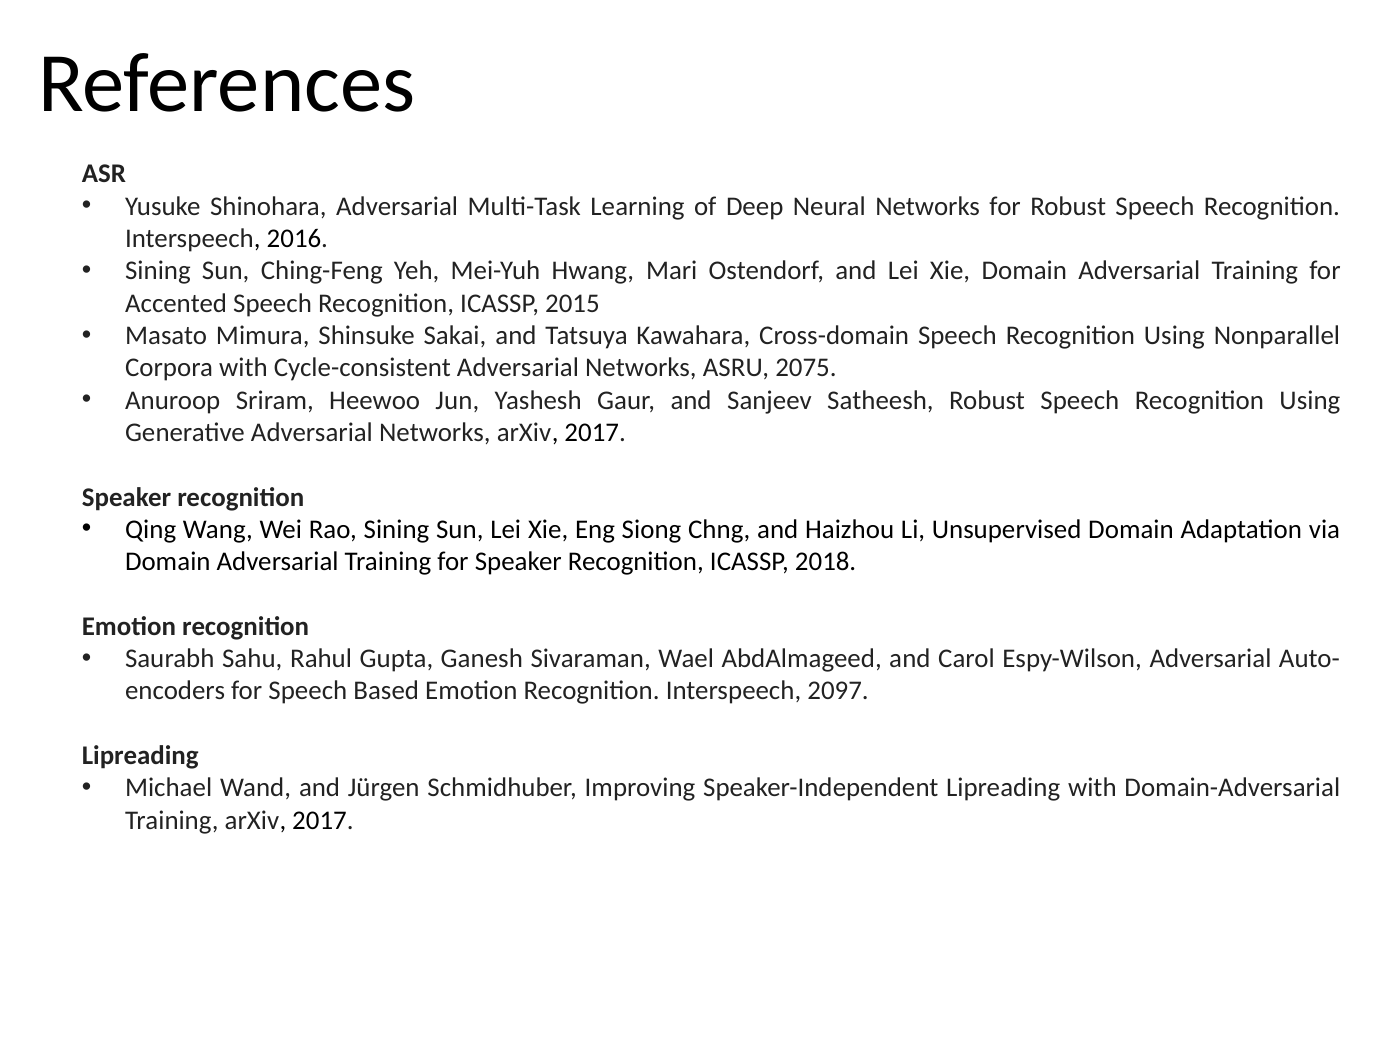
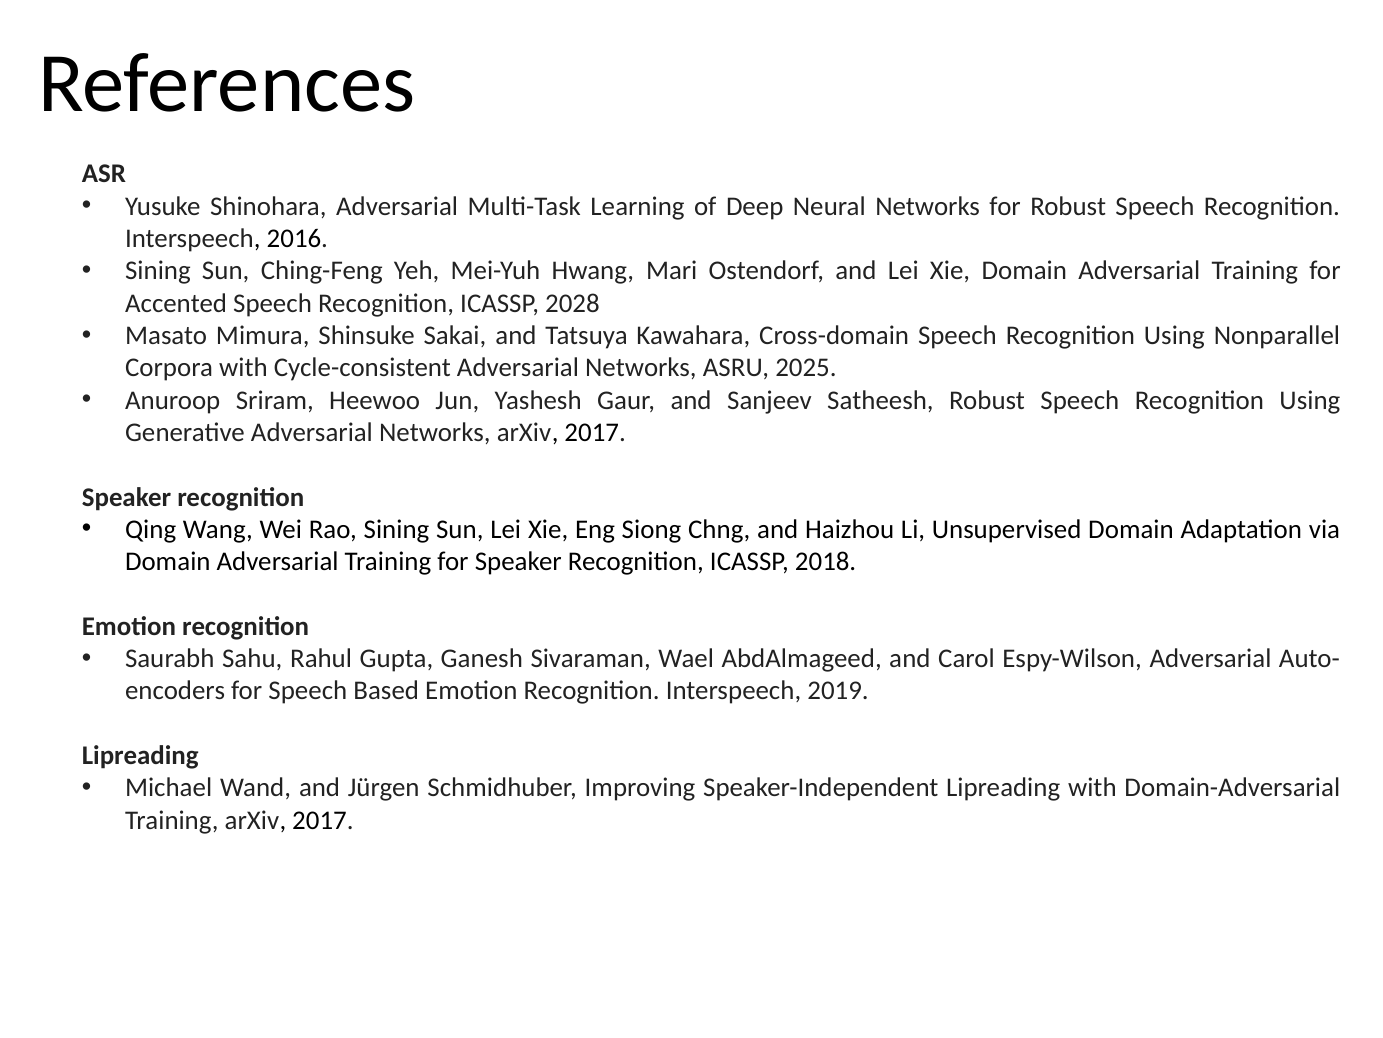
2015: 2015 -> 2028
2075: 2075 -> 2025
2097: 2097 -> 2019
